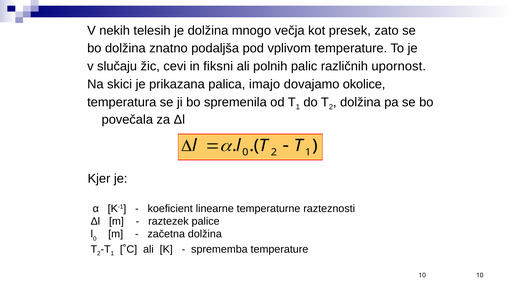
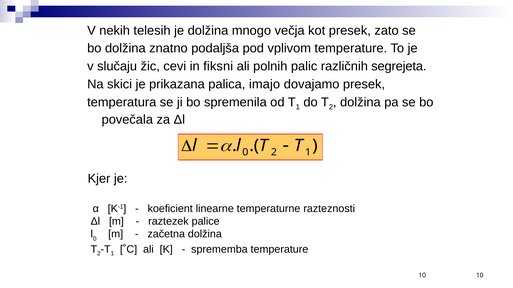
upornost: upornost -> segrejeta
dovajamo okolice: okolice -> presek
